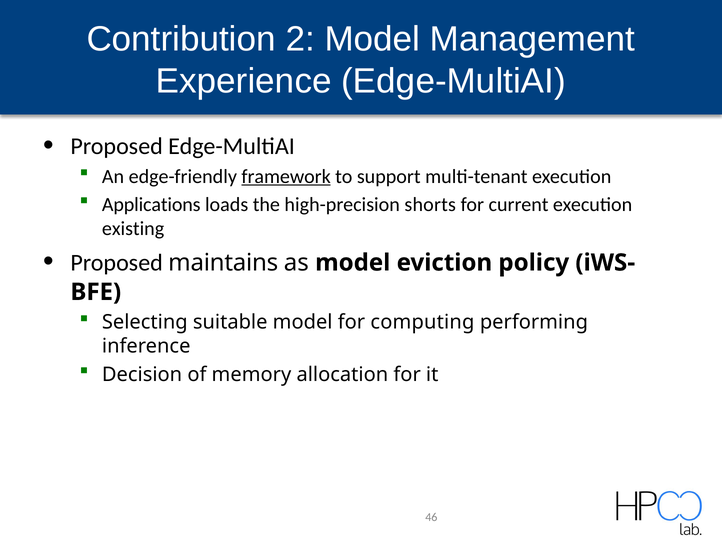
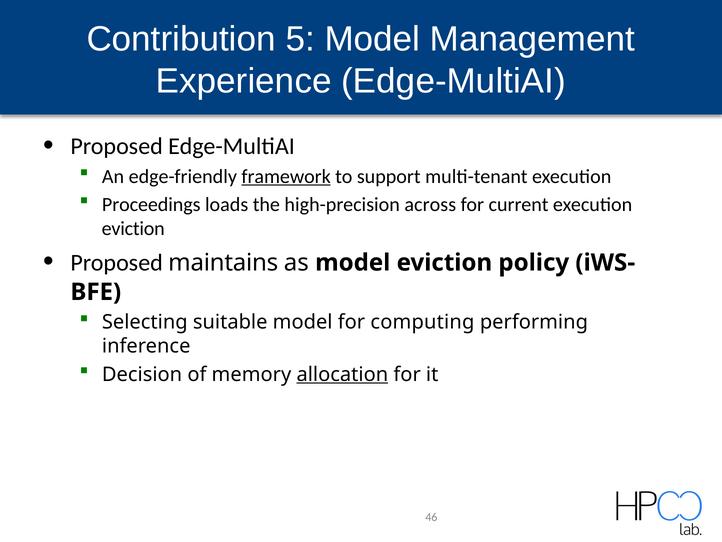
2: 2 -> 5
Applications: Applications -> Proceedings
shorts: shorts -> across
existing at (133, 228): existing -> eviction
allocation underline: none -> present
